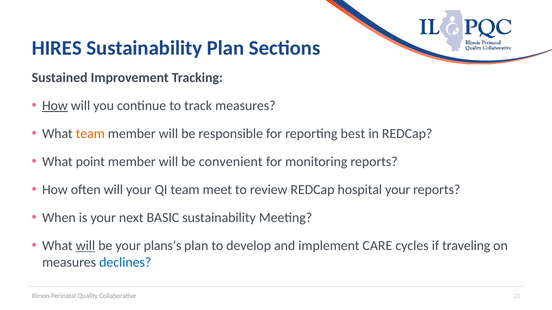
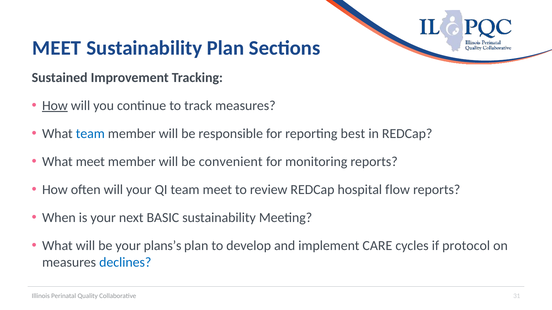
HIRES at (57, 48): HIRES -> MEET
team at (90, 134) colour: orange -> blue
What point: point -> meet
hospital your: your -> flow
will at (85, 246) underline: present -> none
traveling: traveling -> protocol
